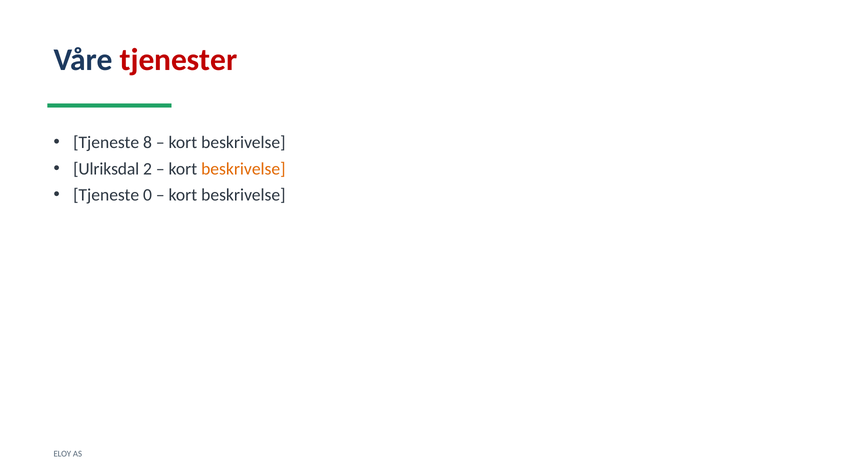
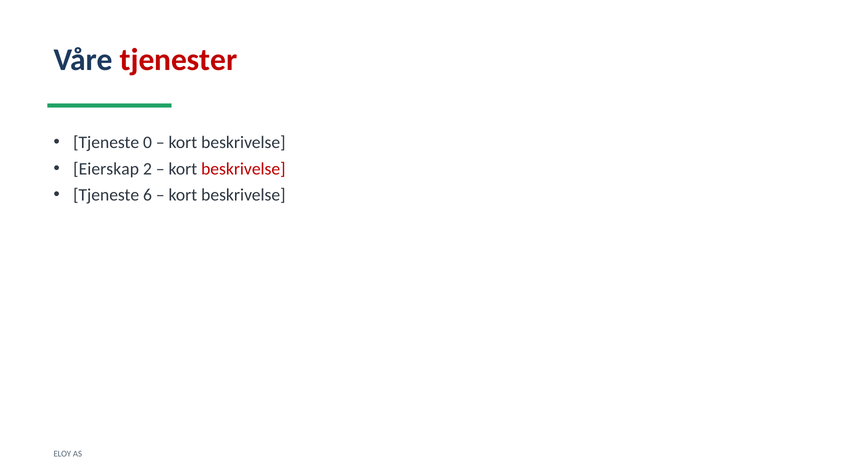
8: 8 -> 0
Ulriksdal: Ulriksdal -> Eierskap
beskrivelse at (243, 169) colour: orange -> red
0: 0 -> 6
